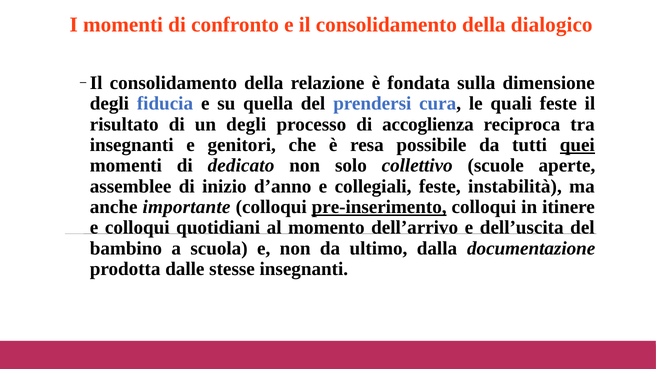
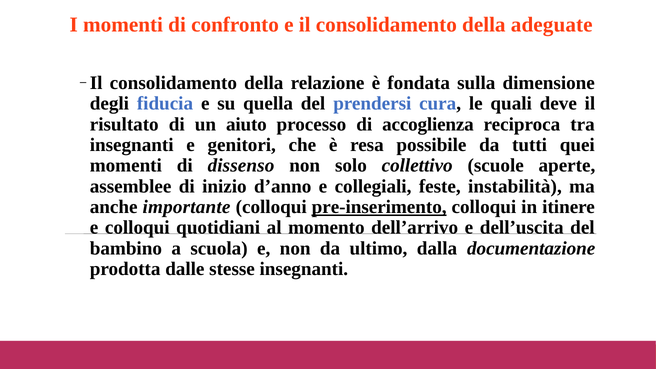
dialogico: dialogico -> adeguate
quali feste: feste -> deve
un degli: degli -> aiuto
quei underline: present -> none
dedicato: dedicato -> dissenso
